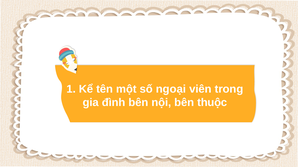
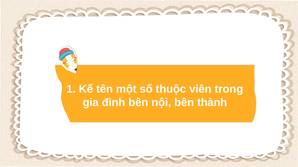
ngoại: ngoại -> thuộc
thuộc: thuộc -> thành
